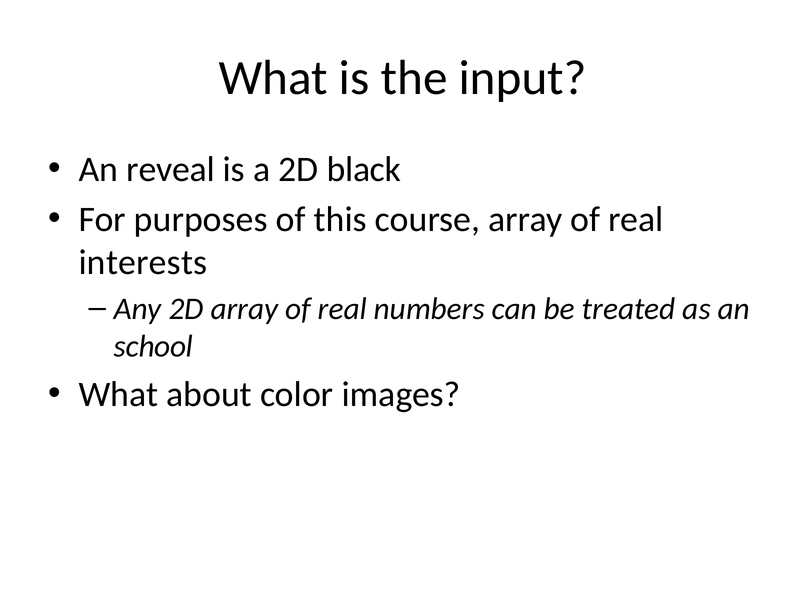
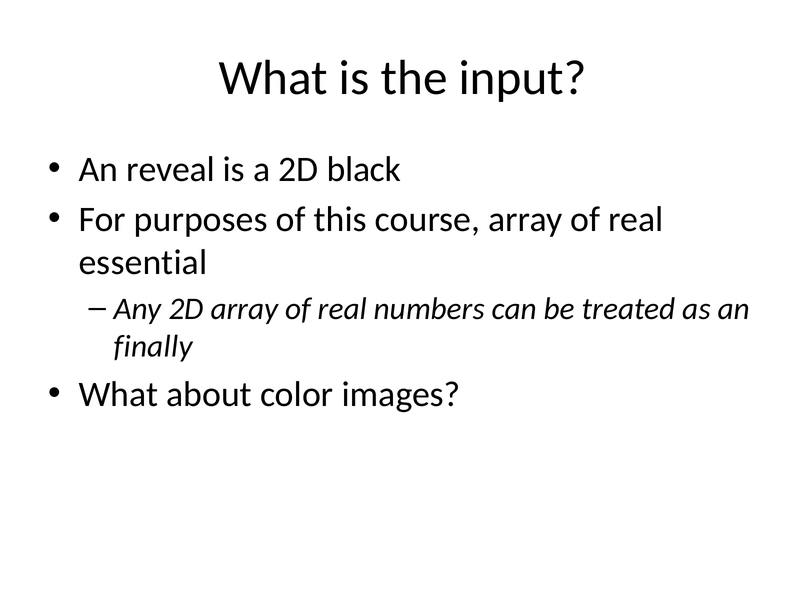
interests: interests -> essential
school: school -> finally
